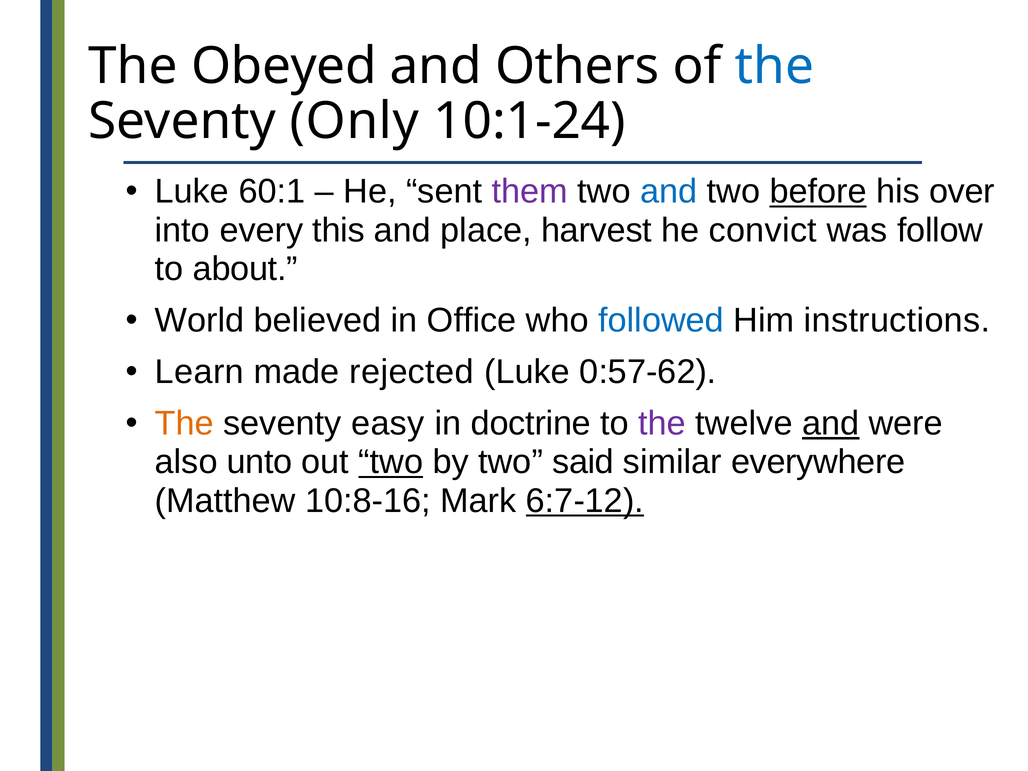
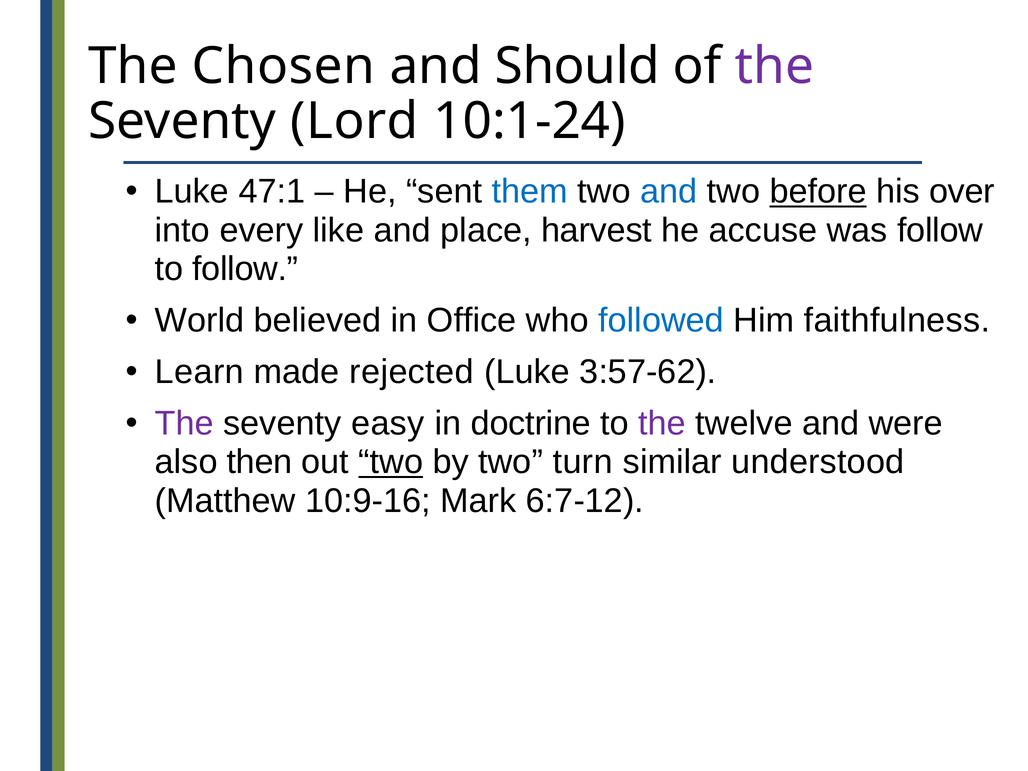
Obeyed: Obeyed -> Chosen
Others: Others -> Should
the at (774, 66) colour: blue -> purple
Only: Only -> Lord
60:1: 60:1 -> 47:1
them colour: purple -> blue
this: this -> like
convict: convict -> accuse
to about: about -> follow
instructions: instructions -> faithfulness
0:57-62: 0:57-62 -> 3:57-62
The at (184, 424) colour: orange -> purple
and at (831, 424) underline: present -> none
unto: unto -> then
said: said -> turn
everywhere: everywhere -> understood
10:8-16: 10:8-16 -> 10:9-16
6:7-12 underline: present -> none
